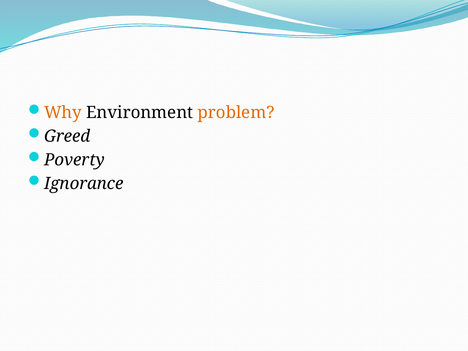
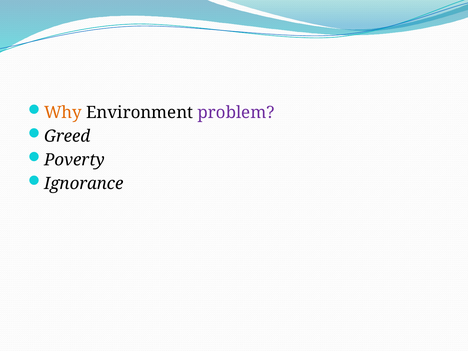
problem colour: orange -> purple
